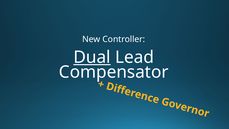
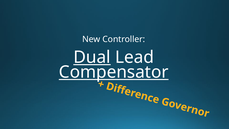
Compensator underline: none -> present
